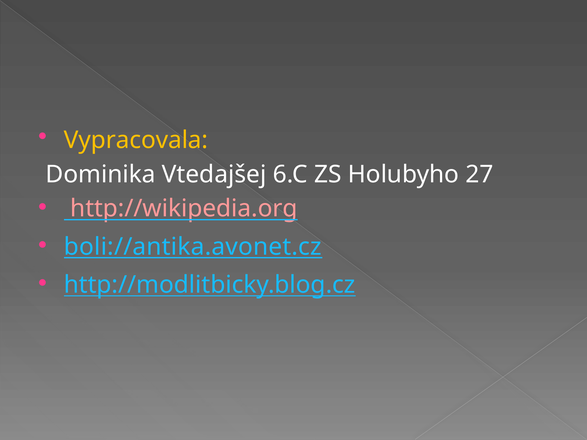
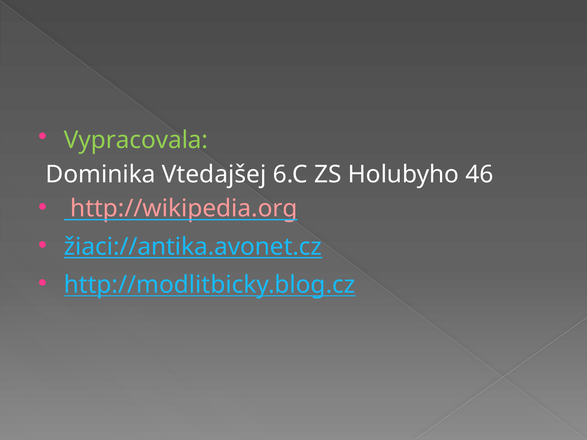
Vypracovala colour: yellow -> light green
27: 27 -> 46
boli://antika.avonet.cz: boli://antika.avonet.cz -> žiaci://antika.avonet.cz
